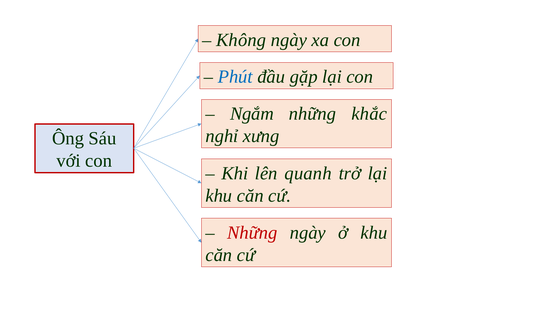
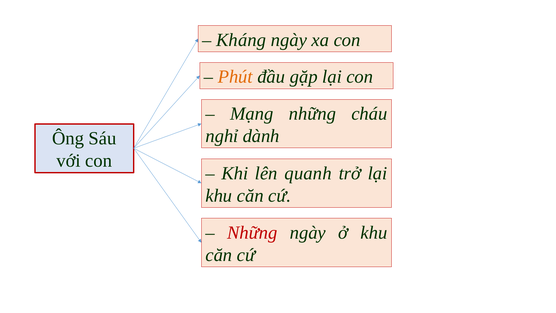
Không: Không -> Kháng
Phút colour: blue -> orange
Ngắm: Ngắm -> Mạng
khắc: khắc -> cháu
xưng: xưng -> dành
